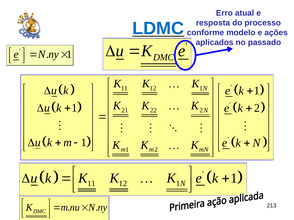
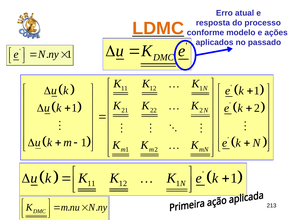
LDMC colour: blue -> orange
